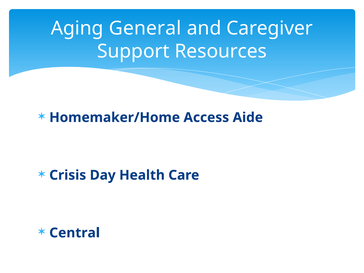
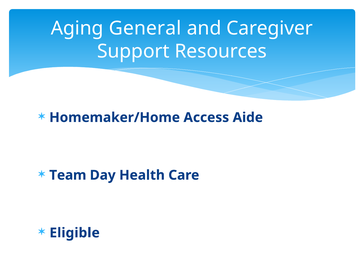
Crisis: Crisis -> Team
Central: Central -> Eligible
